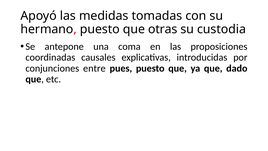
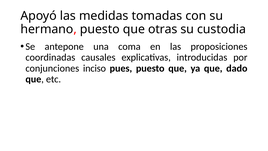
entre: entre -> inciso
